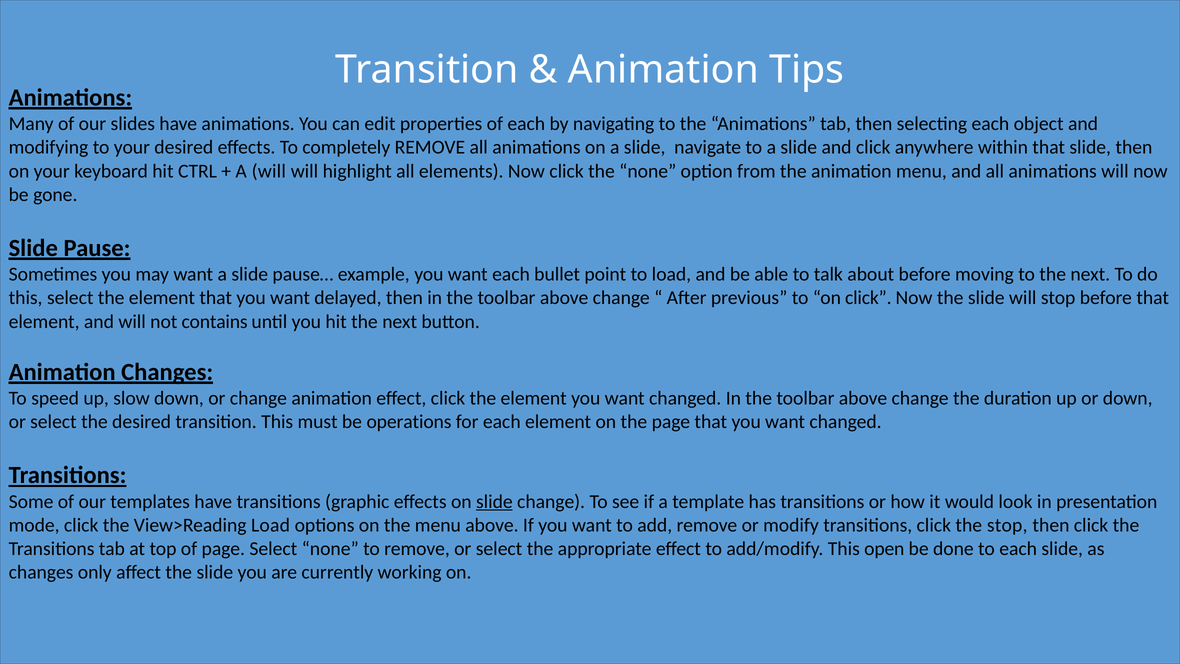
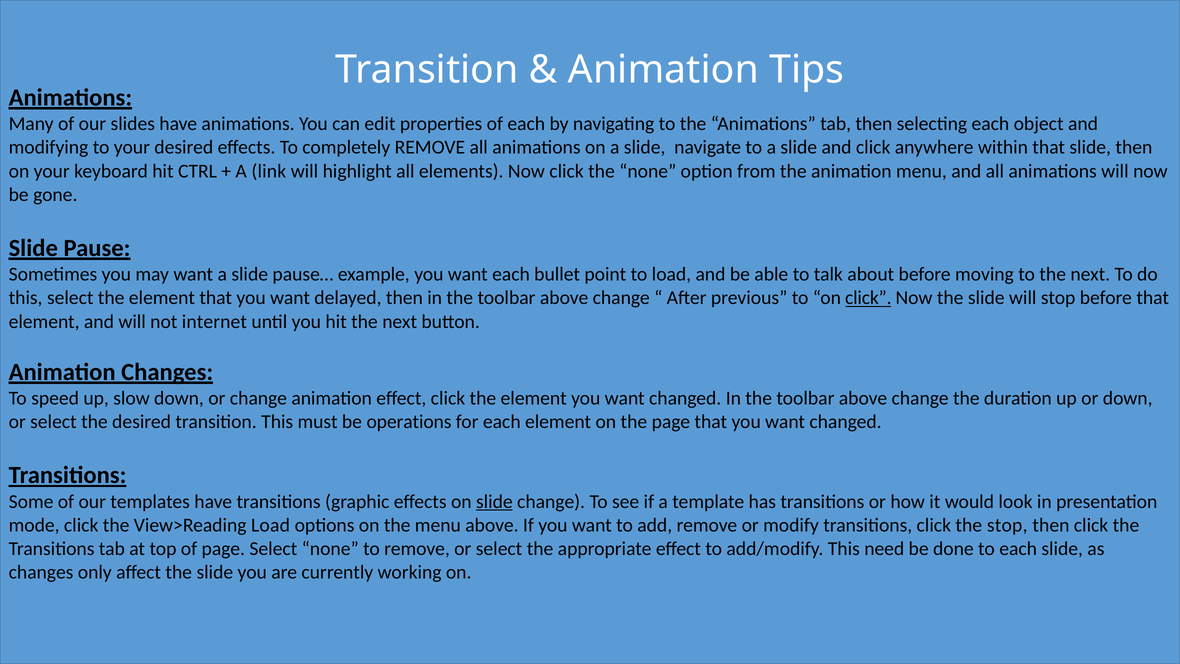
A will: will -> link
click at (868, 298) underline: none -> present
contains: contains -> internet
open: open -> need
